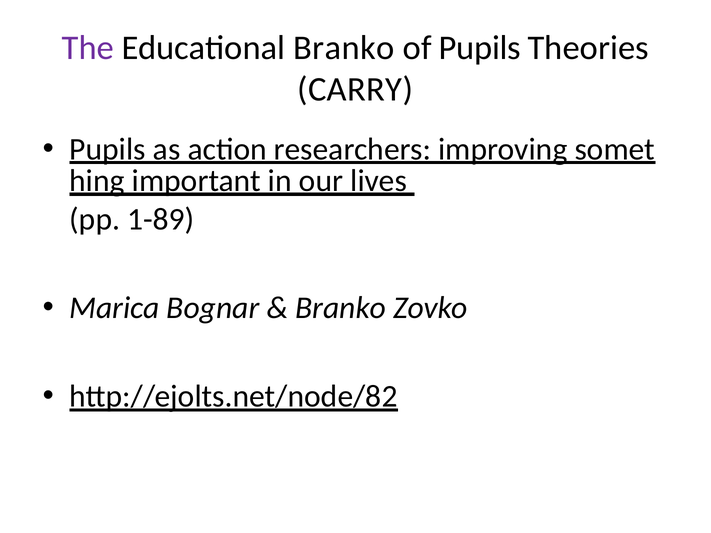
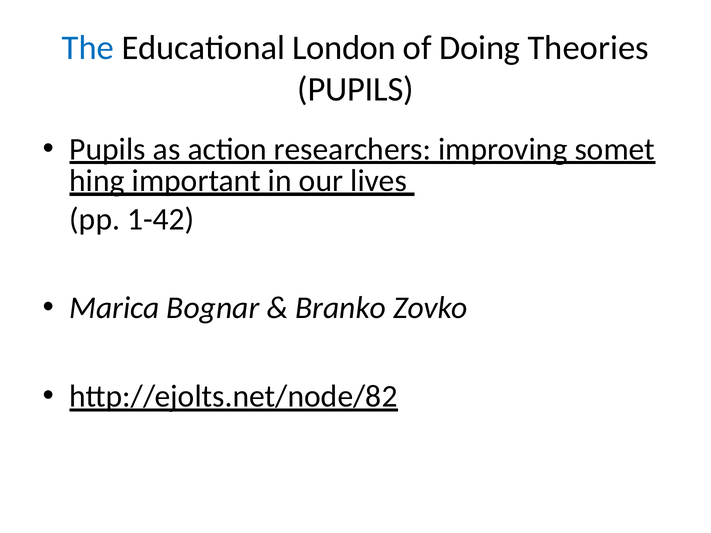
The colour: purple -> blue
Educational Branko: Branko -> London
of Pupils: Pupils -> Doing
CARRY at (355, 90): CARRY -> PUPILS
1-89: 1-89 -> 1-42
